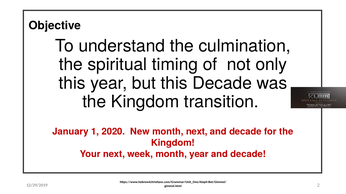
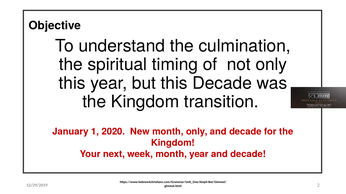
month next: next -> only
